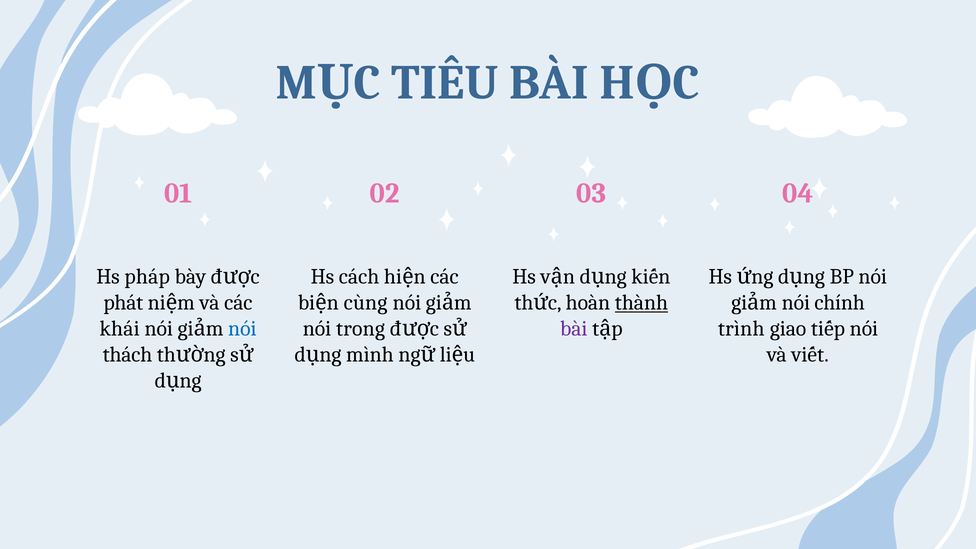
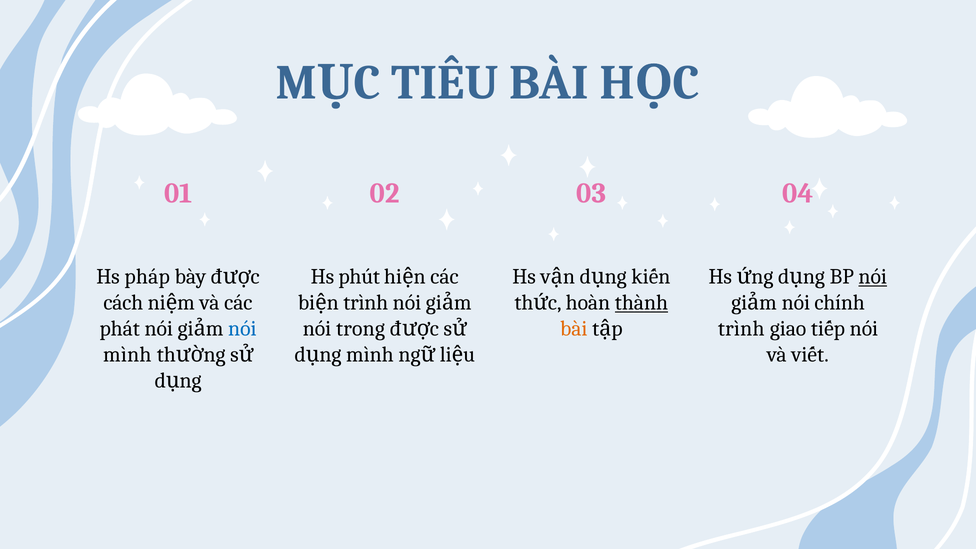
cách: cách -> phút
nói at (873, 277) underline: none -> present
phát: phát -> cách
cùng at (366, 303): cùng -> trình
khái: khái -> phát
bài at (574, 329) colour: purple -> orange
thách at (127, 355): thách -> mình
